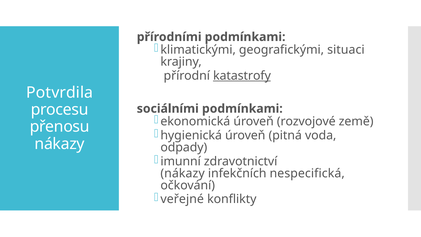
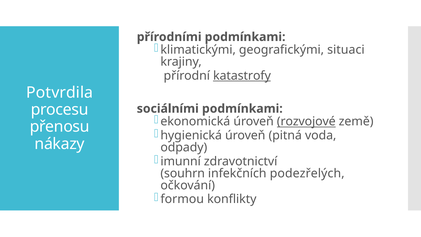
rozvojové underline: none -> present
nákazy at (183, 173): nákazy -> souhrn
nespecifická: nespecifická -> podezřelých
veřejné: veřejné -> formou
